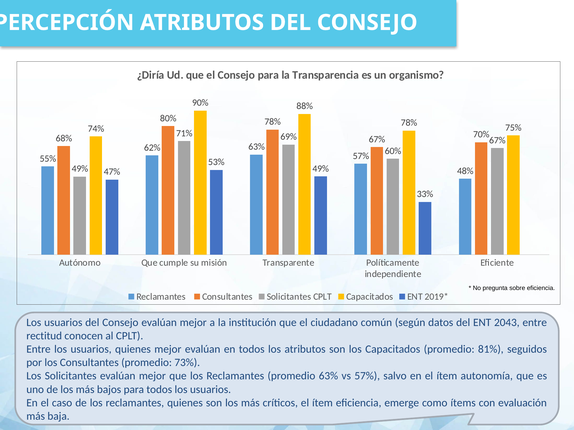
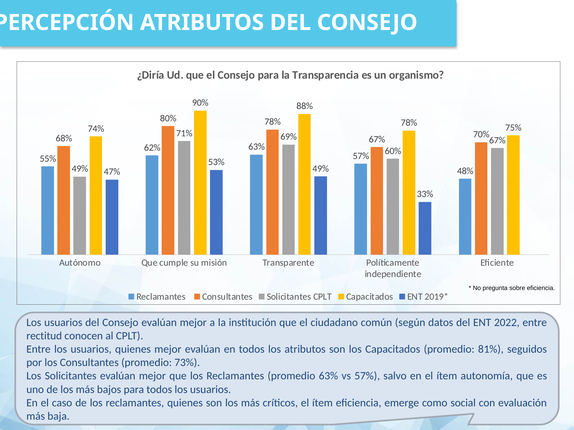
2043: 2043 -> 2022
ítems: ítems -> social
